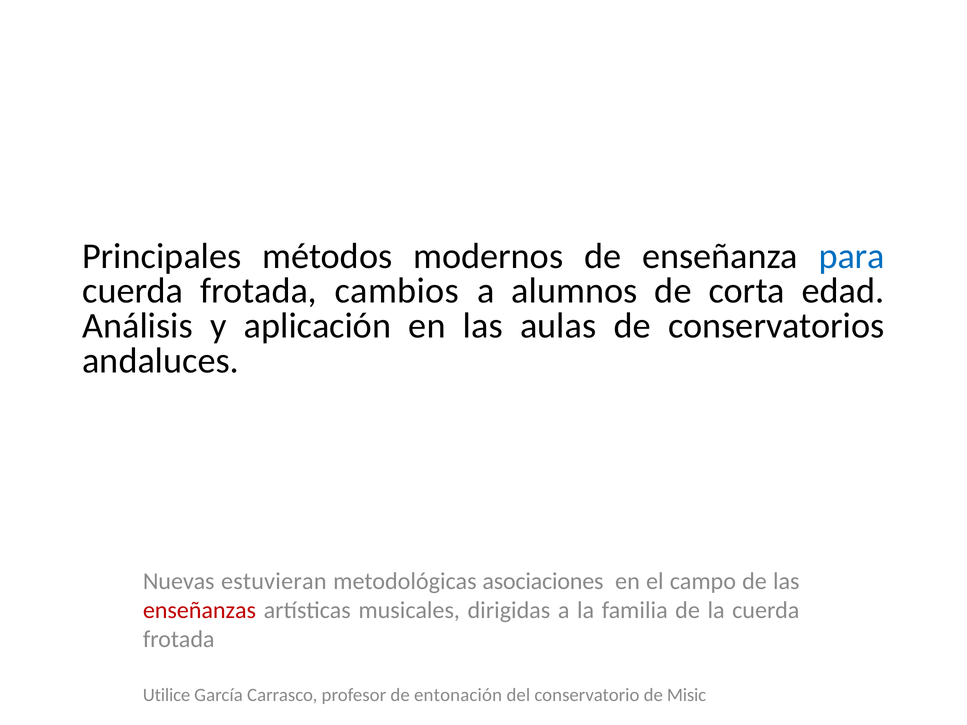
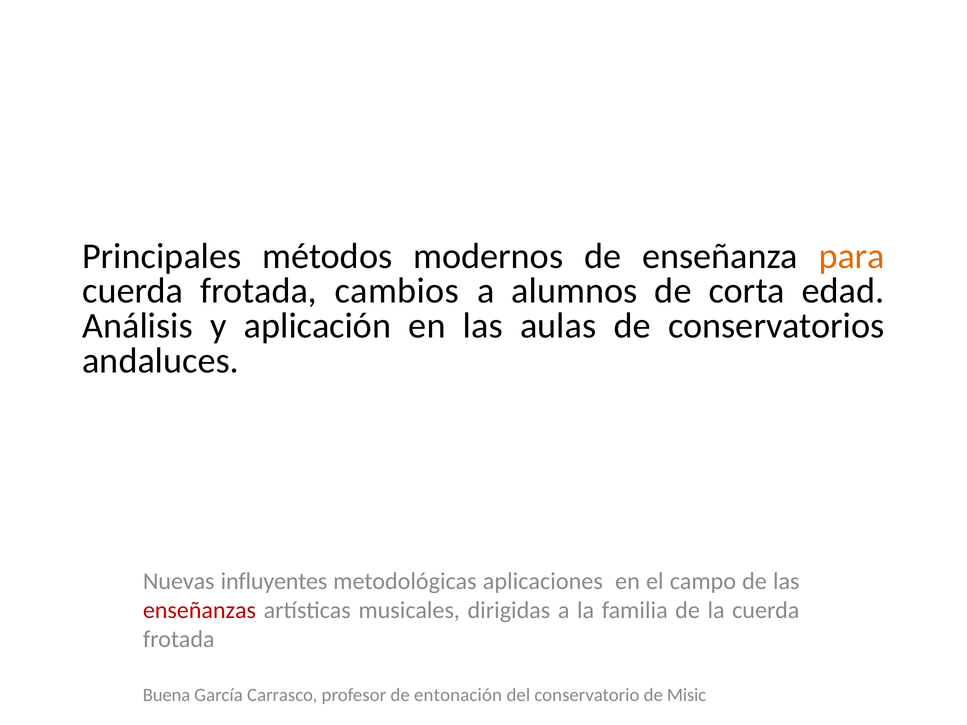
para colour: blue -> orange
estuvieran: estuvieran -> influyentes
asociaciones: asociaciones -> aplicaciones
Utilice: Utilice -> Buena
